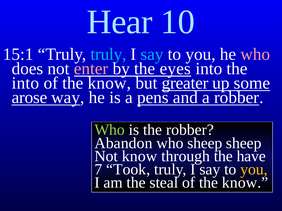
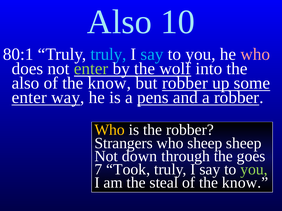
Hear at (120, 22): Hear -> Also
15:1: 15:1 -> 80:1
enter at (91, 69) colour: pink -> light green
eyes: eyes -> wolf
into at (25, 83): into -> also
but greater: greater -> robber
arose at (29, 98): arose -> enter
Who at (110, 130) colour: light green -> yellow
Abandon: Abandon -> Strangers
Not know: know -> down
have: have -> goes
you at (254, 170) colour: yellow -> light green
